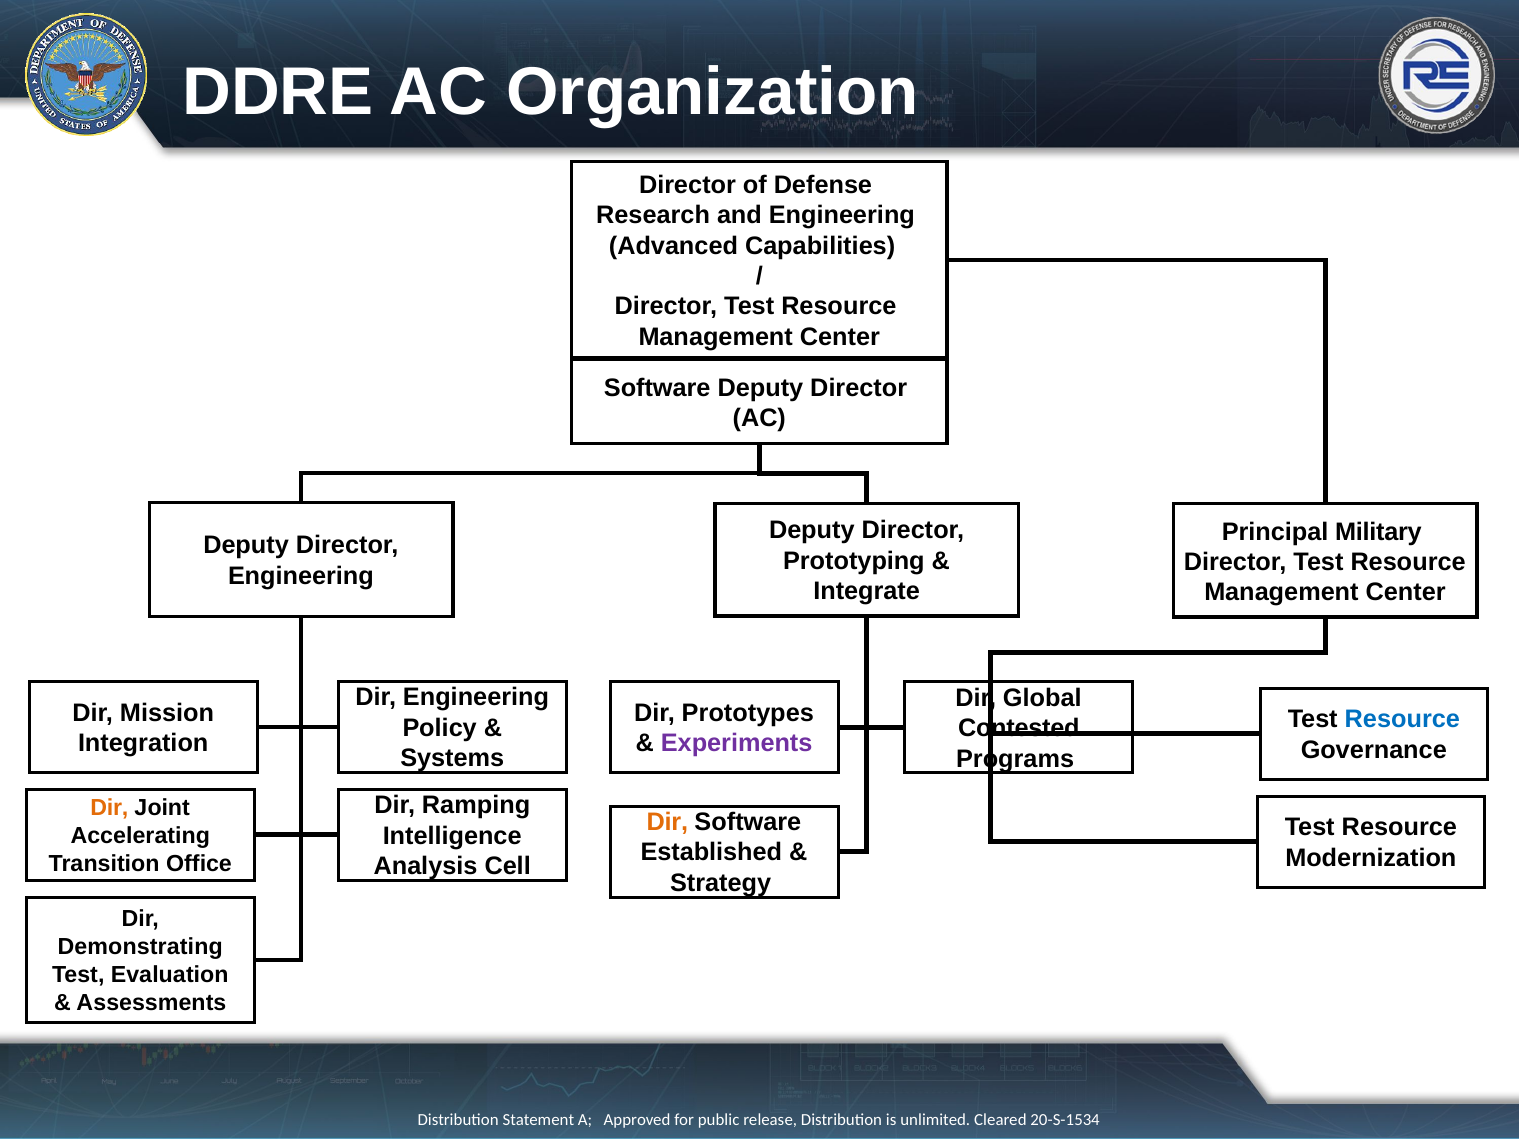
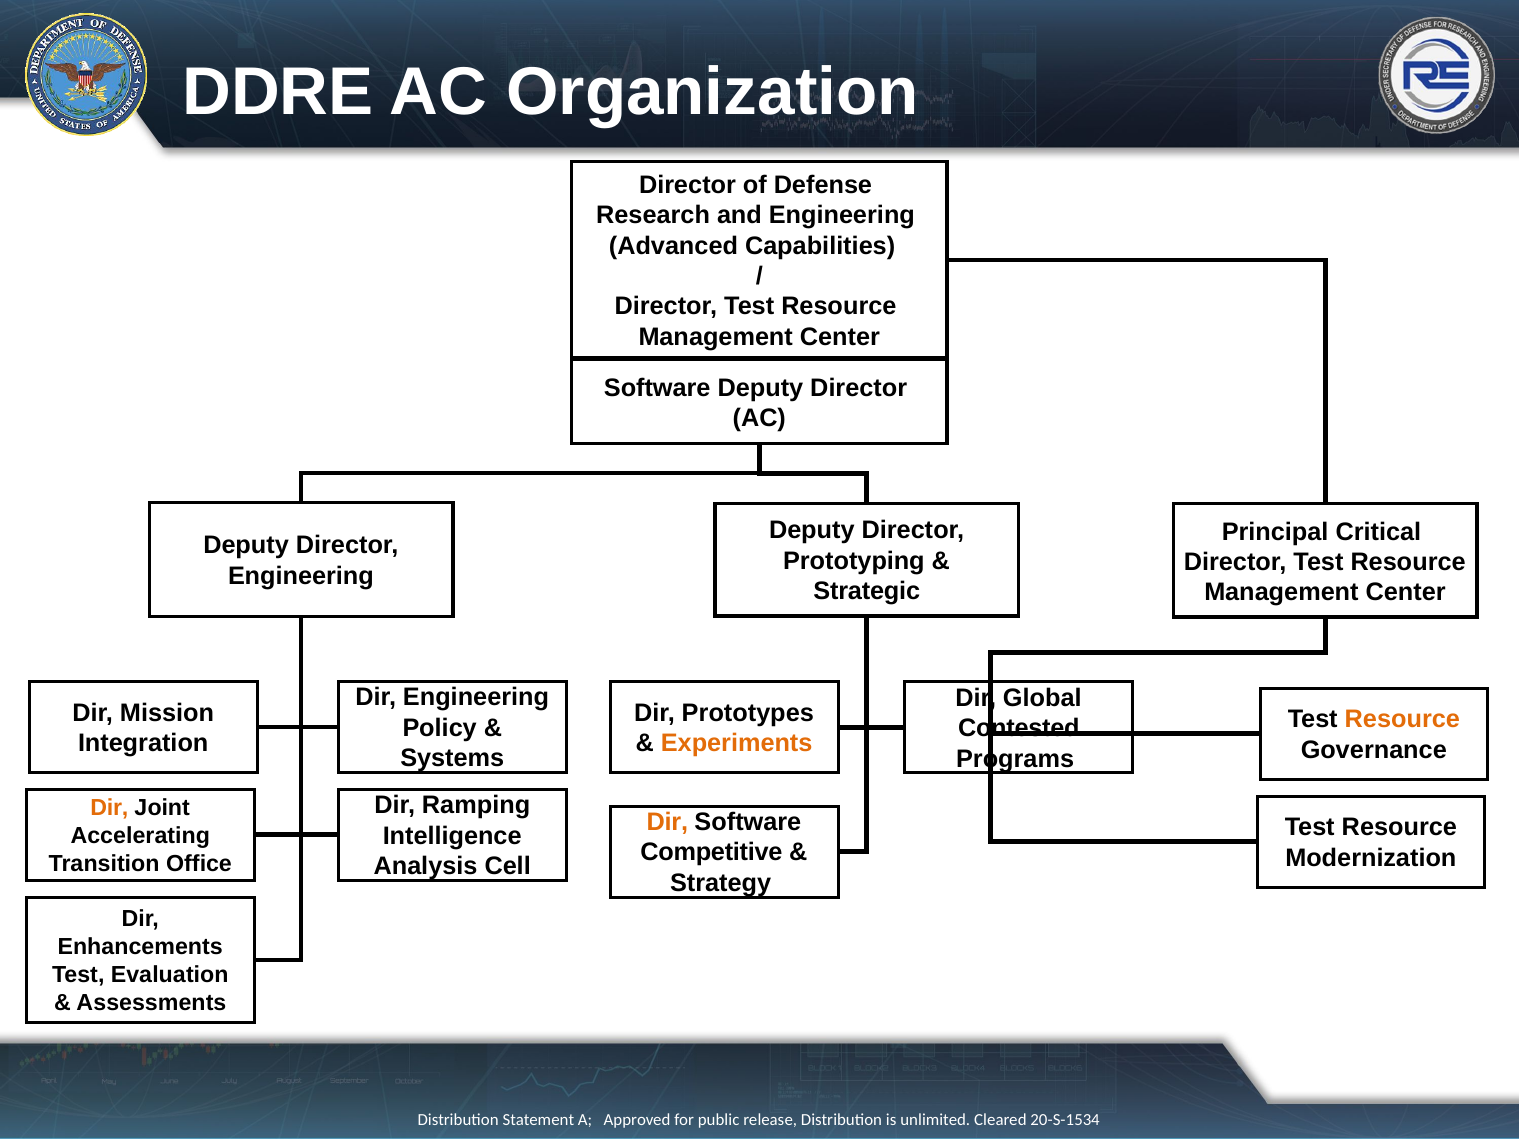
Military: Military -> Critical
Integrate: Integrate -> Strategic
Resource at (1402, 720) colour: blue -> orange
Experiments colour: purple -> orange
Established: Established -> Competitive
Demonstrating: Demonstrating -> Enhancements
